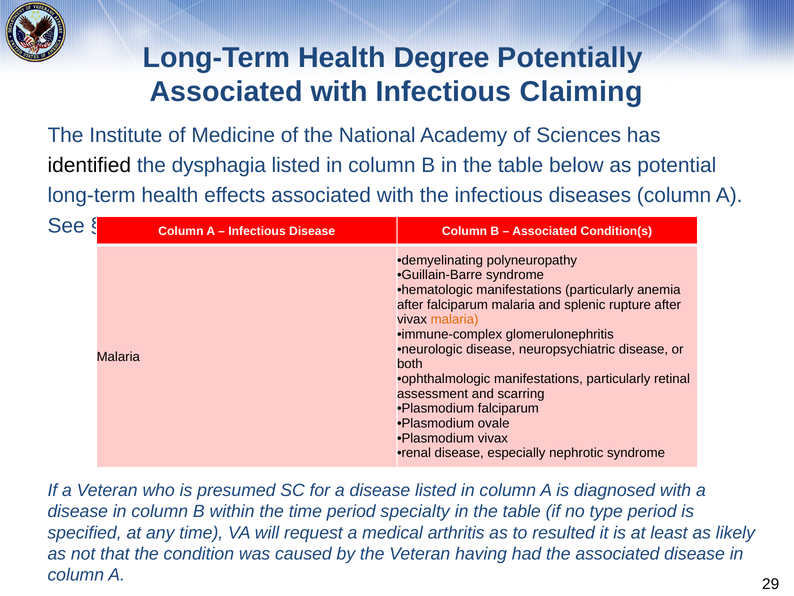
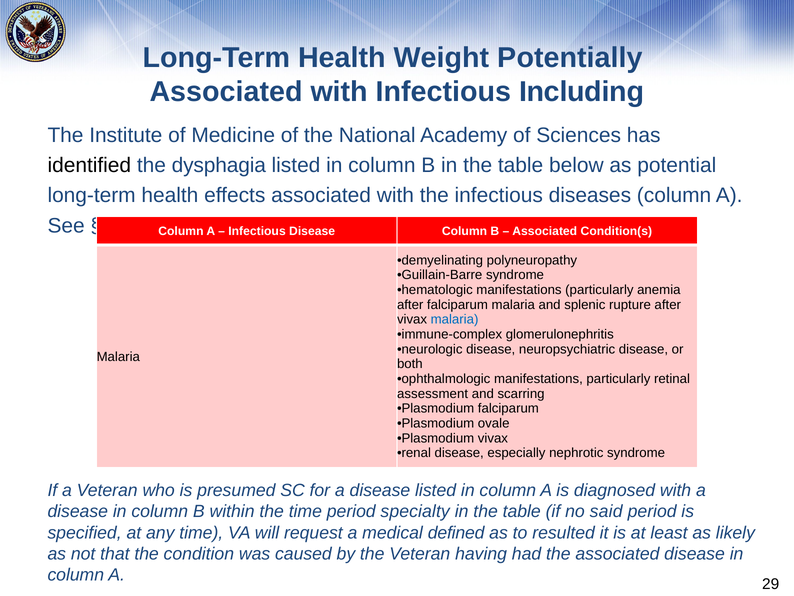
Degree: Degree -> Weight
Claiming: Claiming -> Including
malaria at (455, 319) colour: orange -> blue
type: type -> said
arthritis: arthritis -> defined
